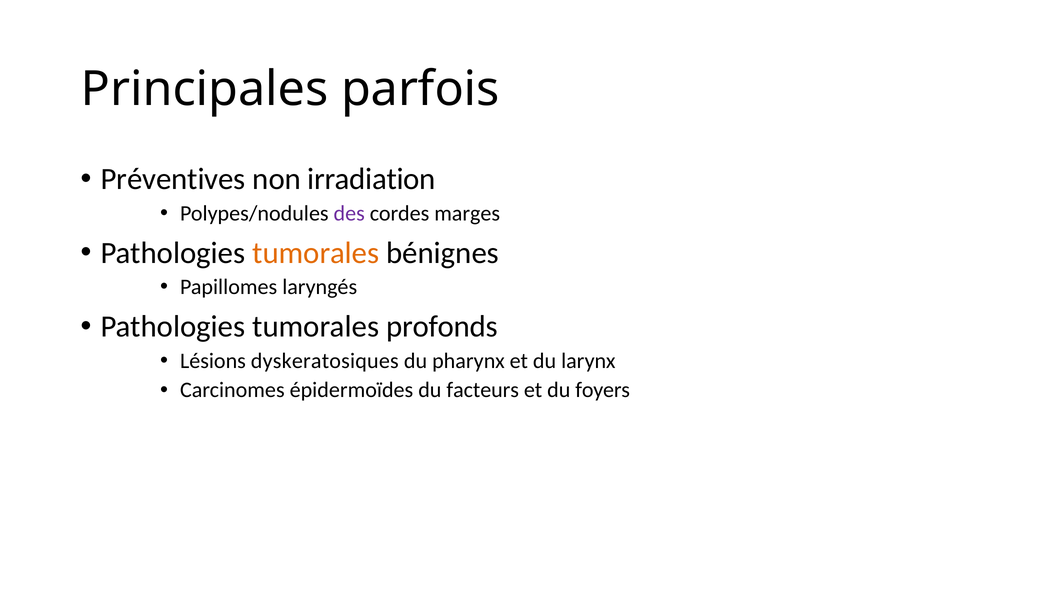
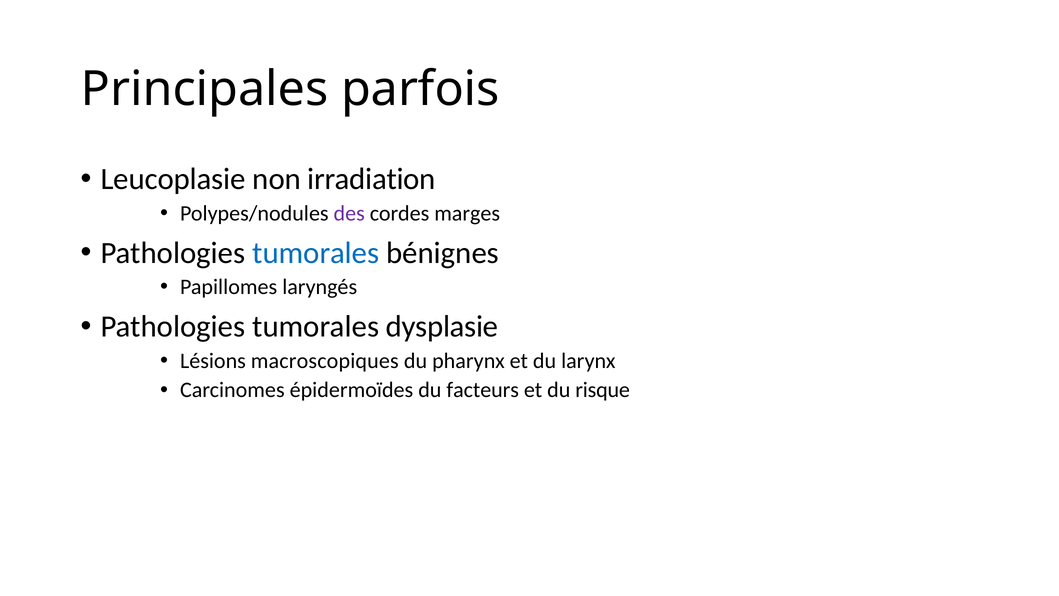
Préventives: Préventives -> Leucoplasie
tumorales at (316, 253) colour: orange -> blue
profonds: profonds -> dysplasie
dyskeratosiques: dyskeratosiques -> macroscopiques
foyers: foyers -> risque
